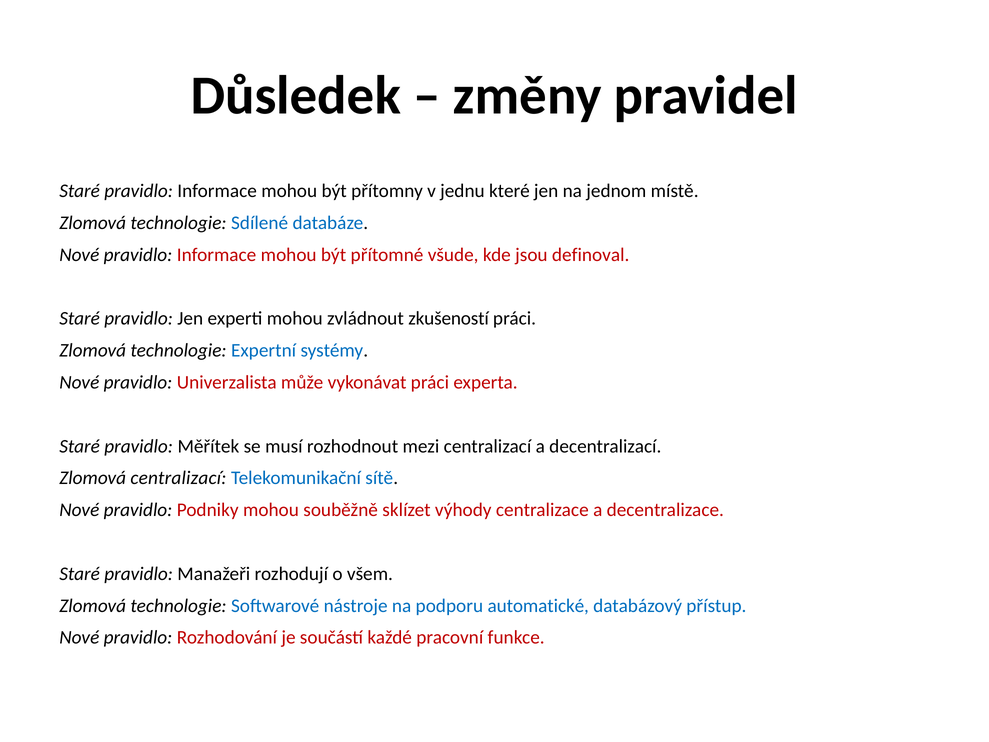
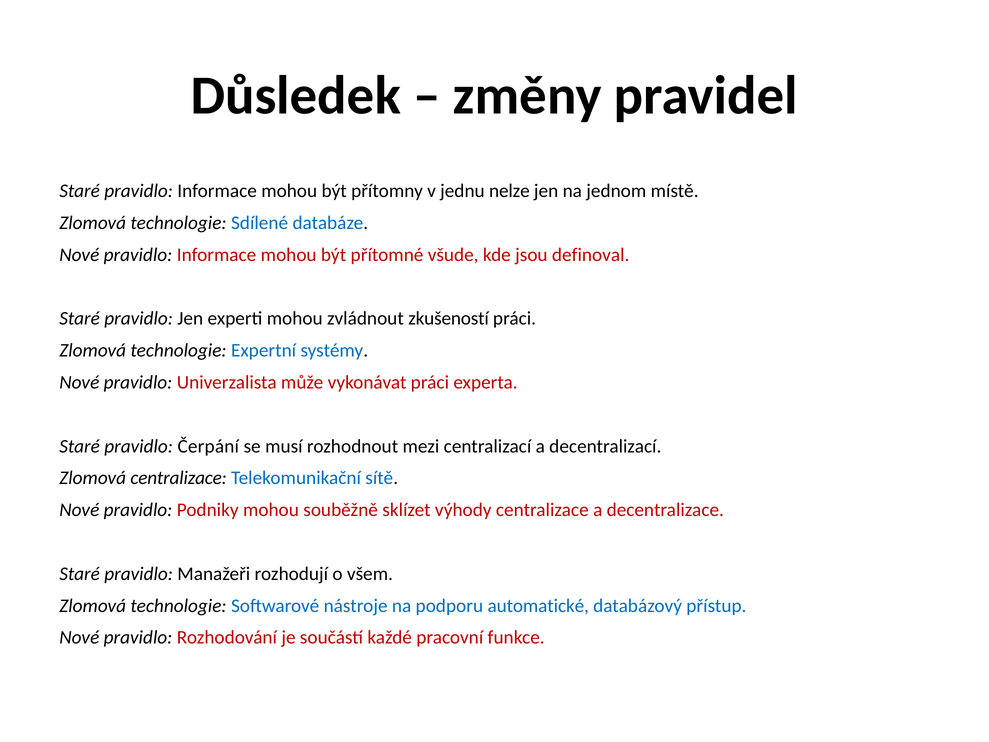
které: které -> nelze
Měřítek: Měřítek -> Čerpání
Zlomová centralizací: centralizací -> centralizace
